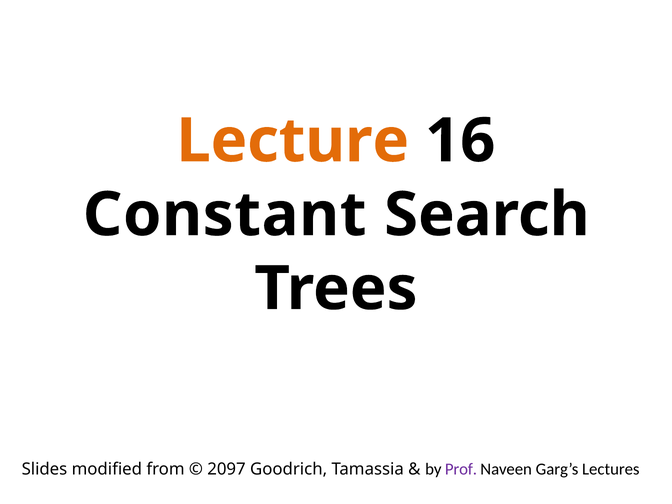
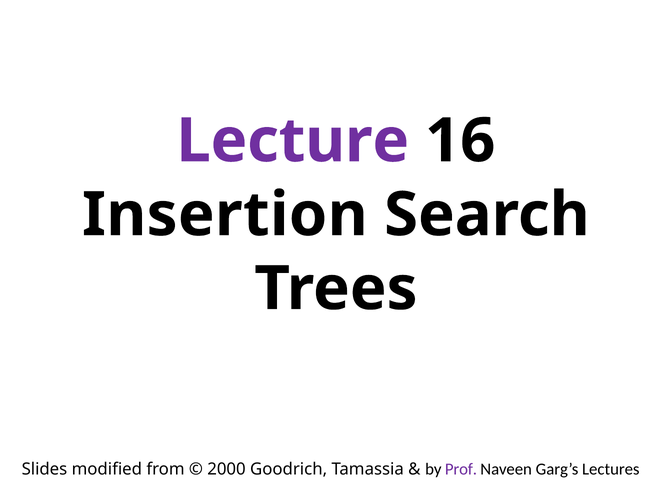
Lecture colour: orange -> purple
Constant: Constant -> Insertion
2097: 2097 -> 2000
